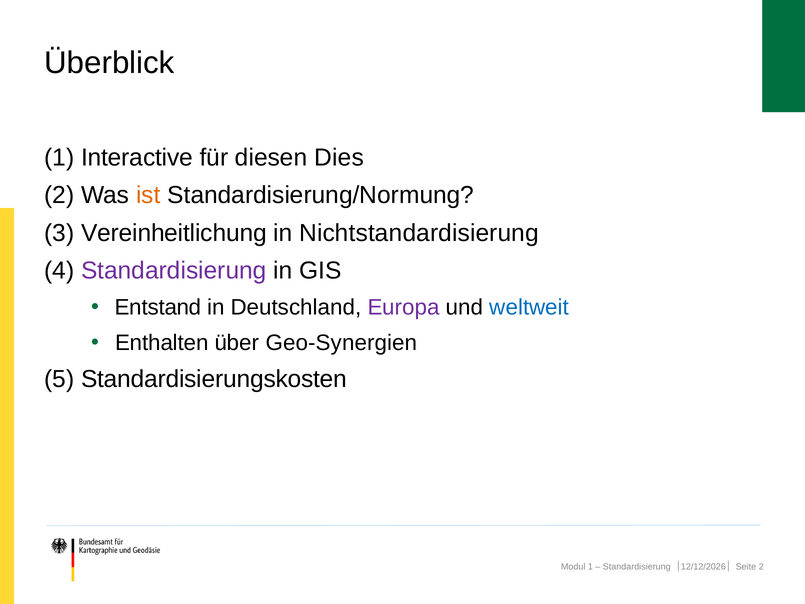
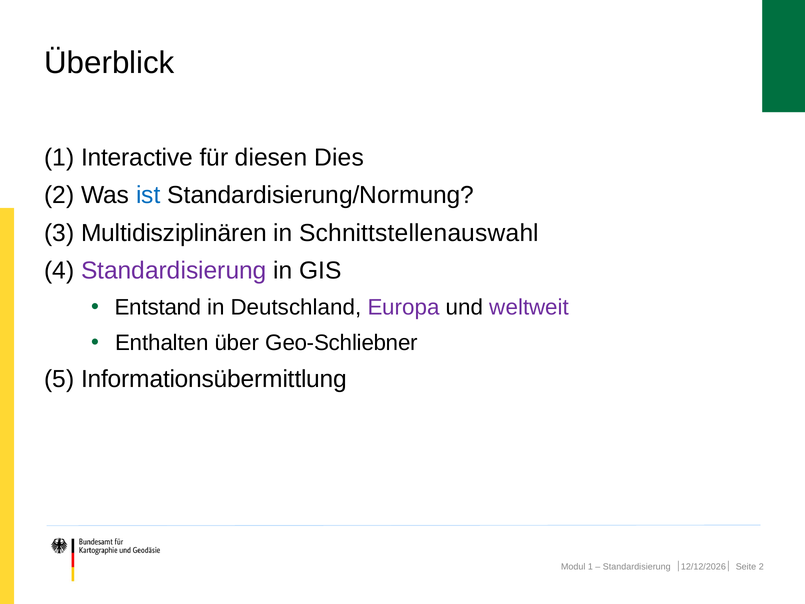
ist colour: orange -> blue
Vereinheitlichung: Vereinheitlichung -> Multidisziplinären
Nichtstandardisierung: Nichtstandardisierung -> Schnittstellenauswahl
weltweit colour: blue -> purple
Geo-Synergien: Geo-Synergien -> Geo-Schliebner
Standardisierungskosten: Standardisierungskosten -> Informationsübermittlung
